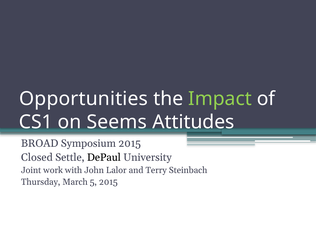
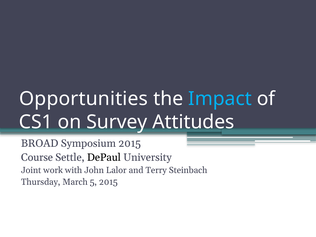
Impact colour: light green -> light blue
Seems: Seems -> Survey
Closed: Closed -> Course
